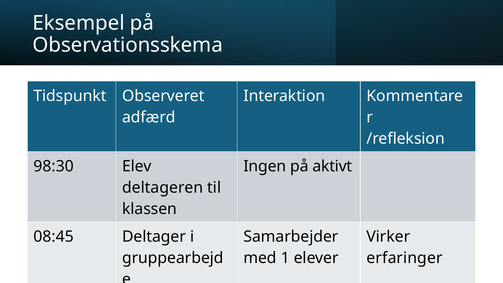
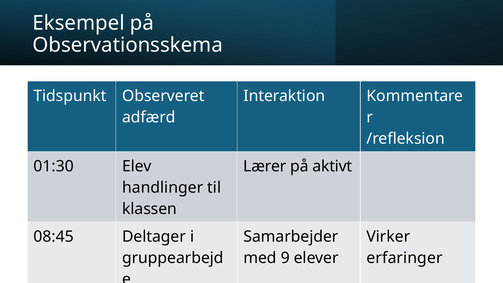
98:30: 98:30 -> 01:30
Ingen at (265, 166): Ingen -> Lærer
deltageren: deltageren -> handlinger
1: 1 -> 9
